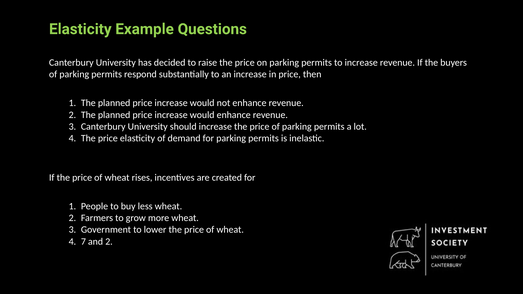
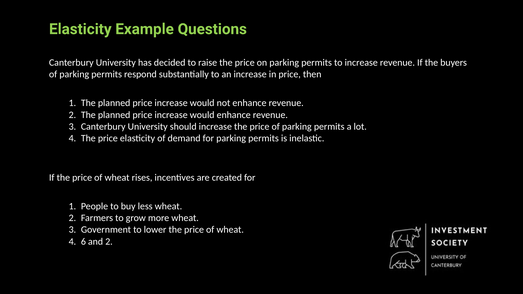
7: 7 -> 6
